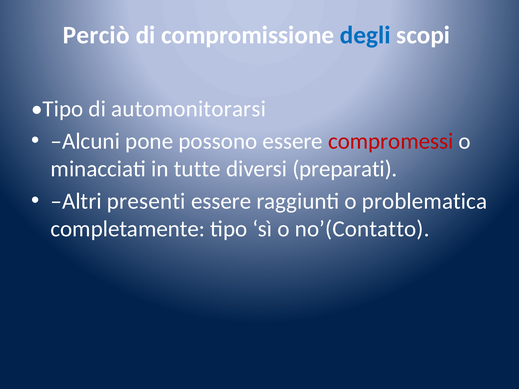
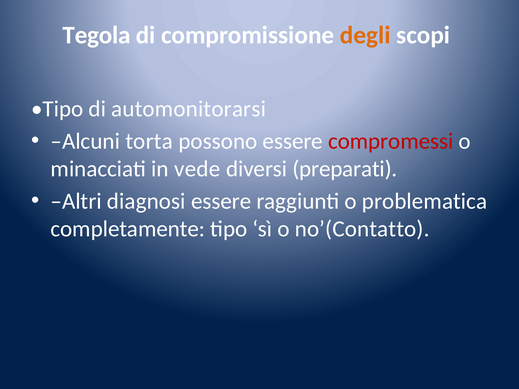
Perciò: Perciò -> Tegola
degli colour: blue -> orange
pone: pone -> torta
tutte: tutte -> vede
presenti: presenti -> diagnosi
